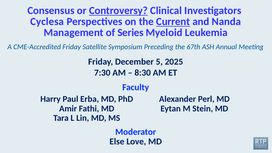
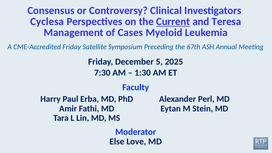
Controversy underline: present -> none
Nanda: Nanda -> Teresa
Series: Series -> Cases
8:30: 8:30 -> 1:30
